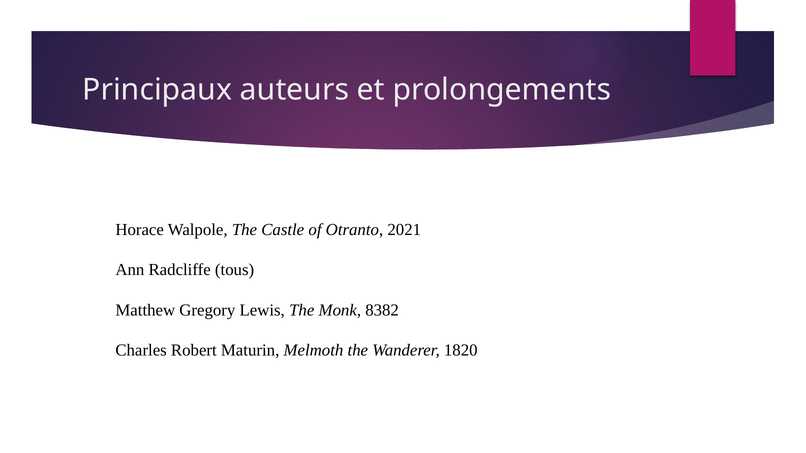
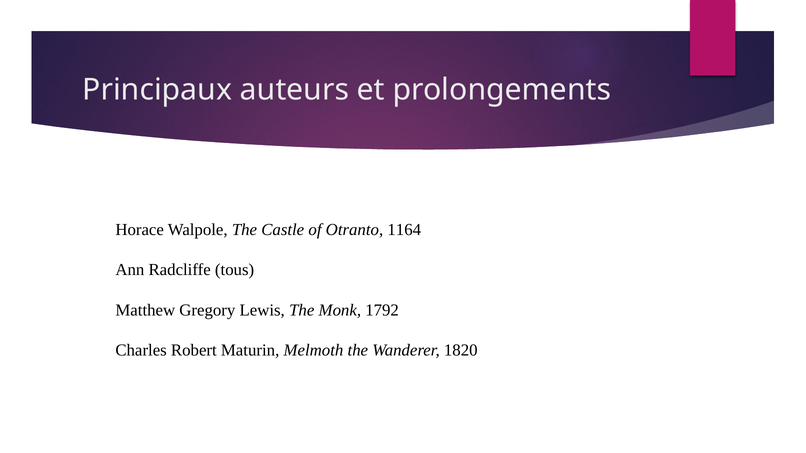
2021: 2021 -> 1164
8382: 8382 -> 1792
